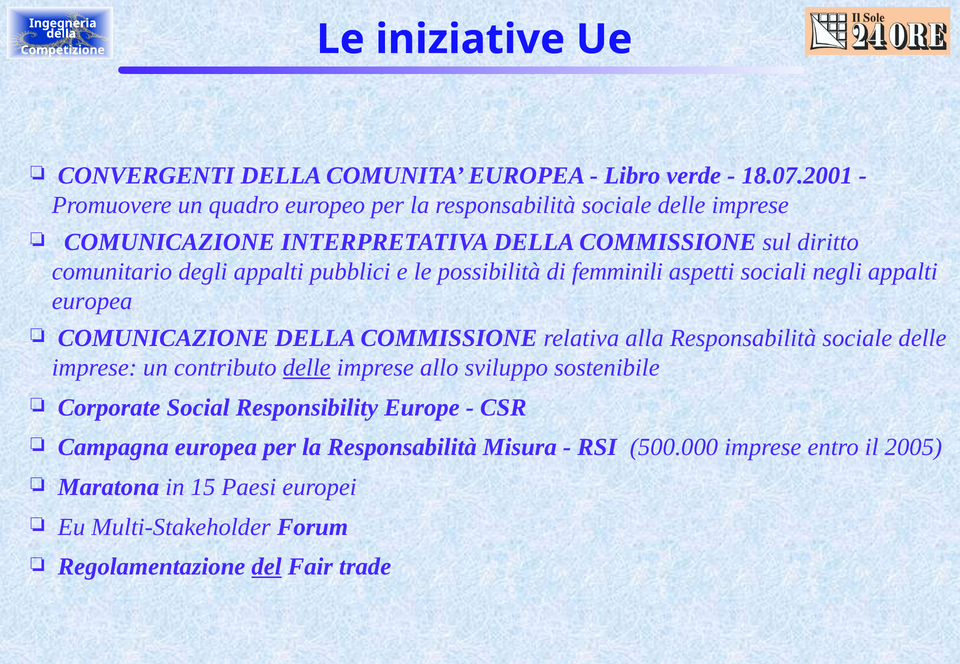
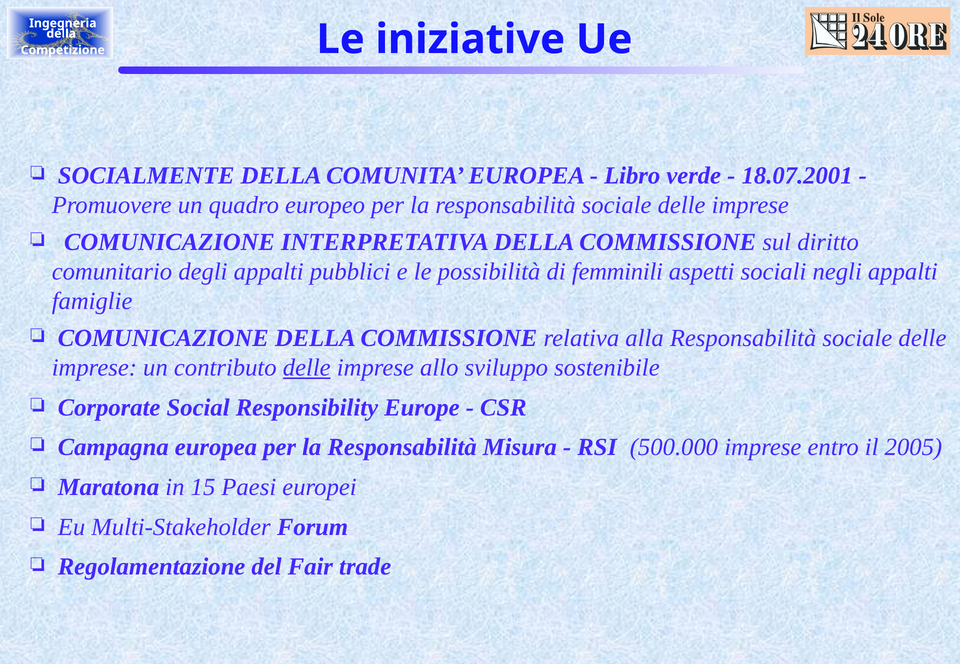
CONVERGENTI: CONVERGENTI -> SOCIALMENTE
europea at (92, 301): europea -> famiglie
del underline: present -> none
